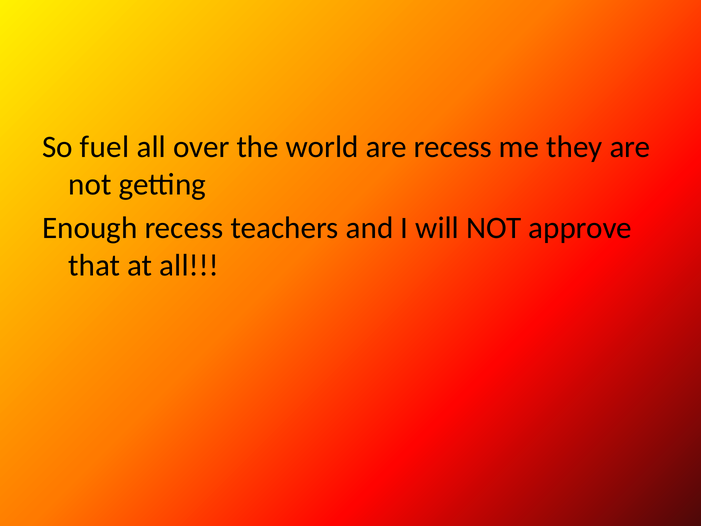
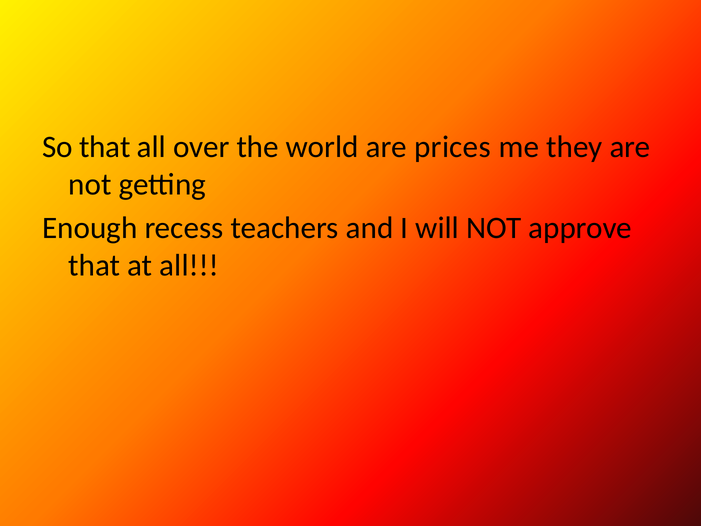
So fuel: fuel -> that
are recess: recess -> prices
